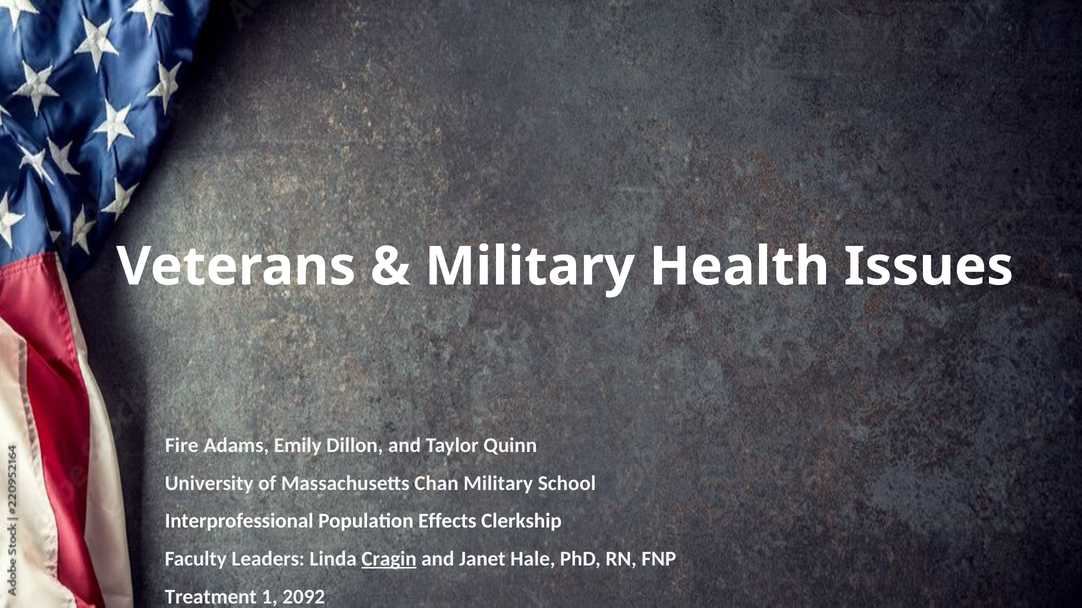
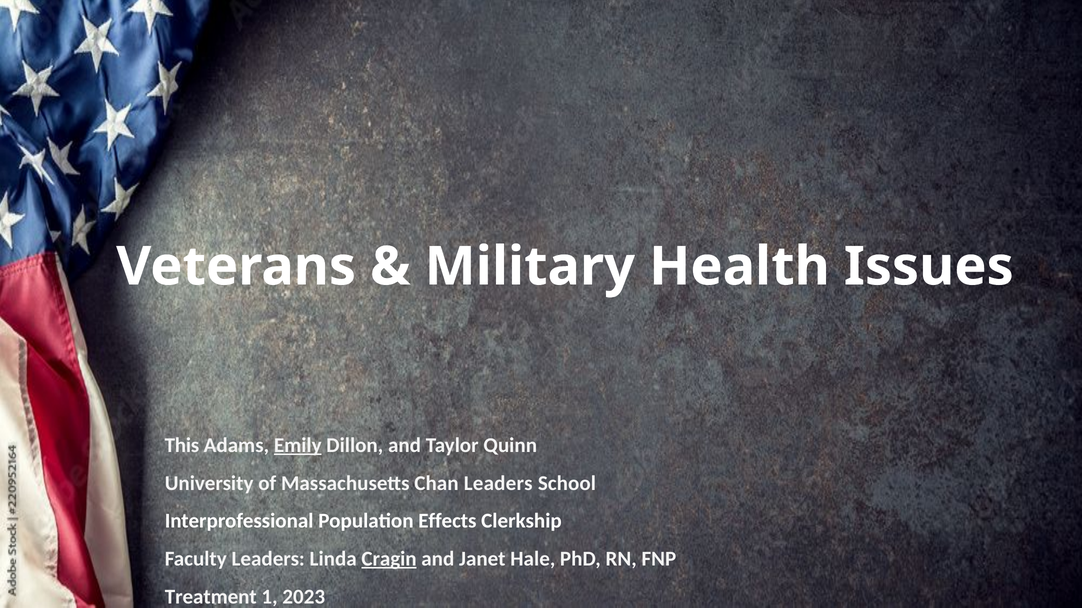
Fire: Fire -> This
Emily underline: none -> present
Chan Military: Military -> Leaders
2092: 2092 -> 2023
